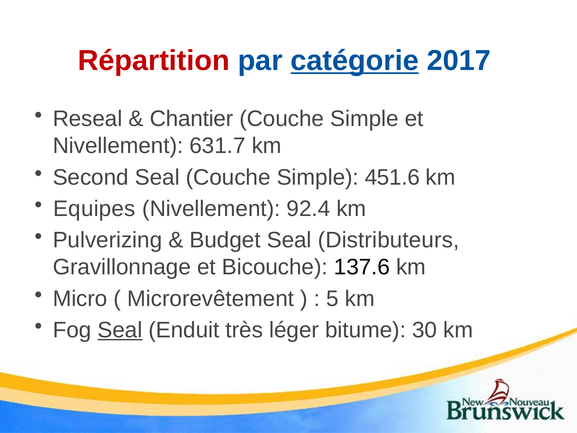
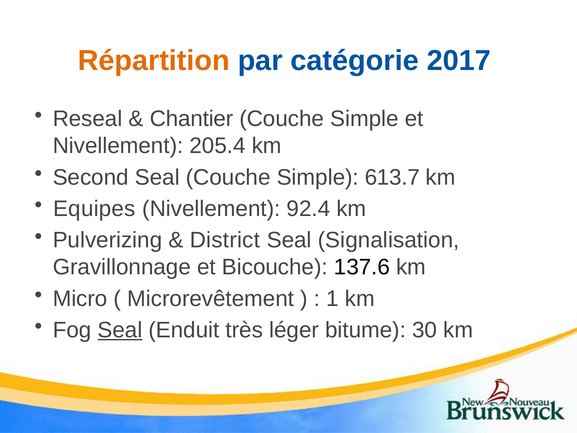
Répartition colour: red -> orange
catégorie underline: present -> none
631.7: 631.7 -> 205.4
451.6: 451.6 -> 613.7
Budget: Budget -> District
Distributeurs: Distributeurs -> Signalisation
5: 5 -> 1
